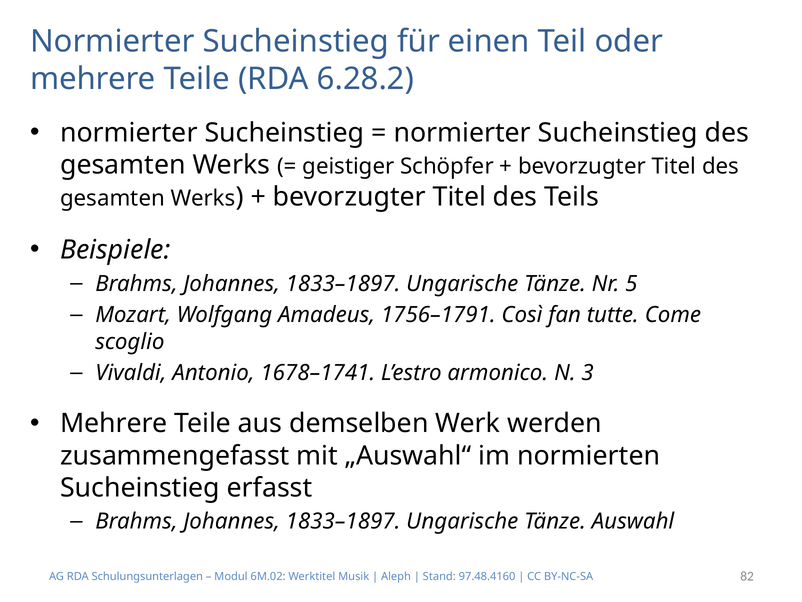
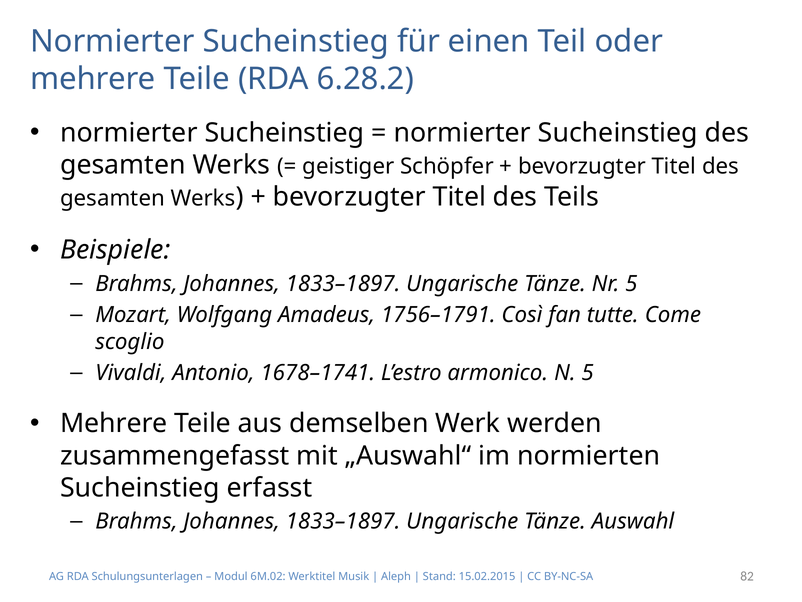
N 3: 3 -> 5
97.48.4160: 97.48.4160 -> 15.02.2015
